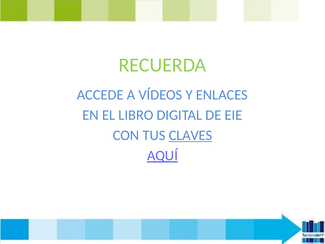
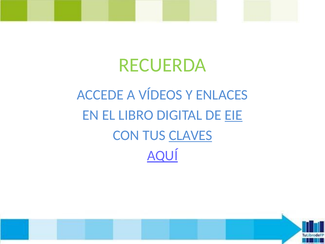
EIE underline: none -> present
